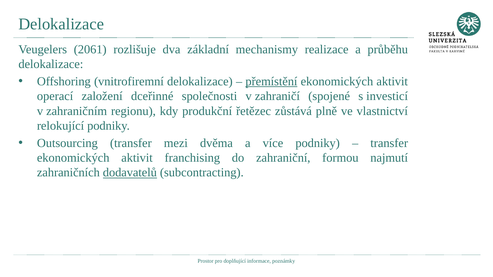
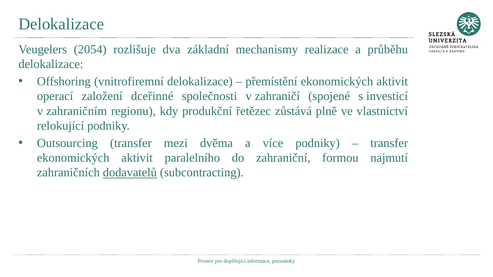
2061: 2061 -> 2054
přemístění underline: present -> none
franchising: franchising -> paralelního
